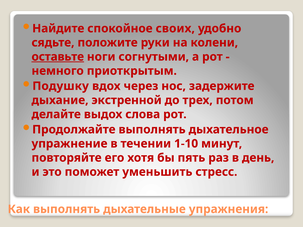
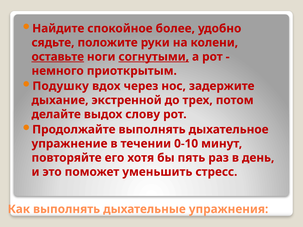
своих: своих -> более
согнутыми underline: none -> present
слова: слова -> слову
1-10: 1-10 -> 0-10
